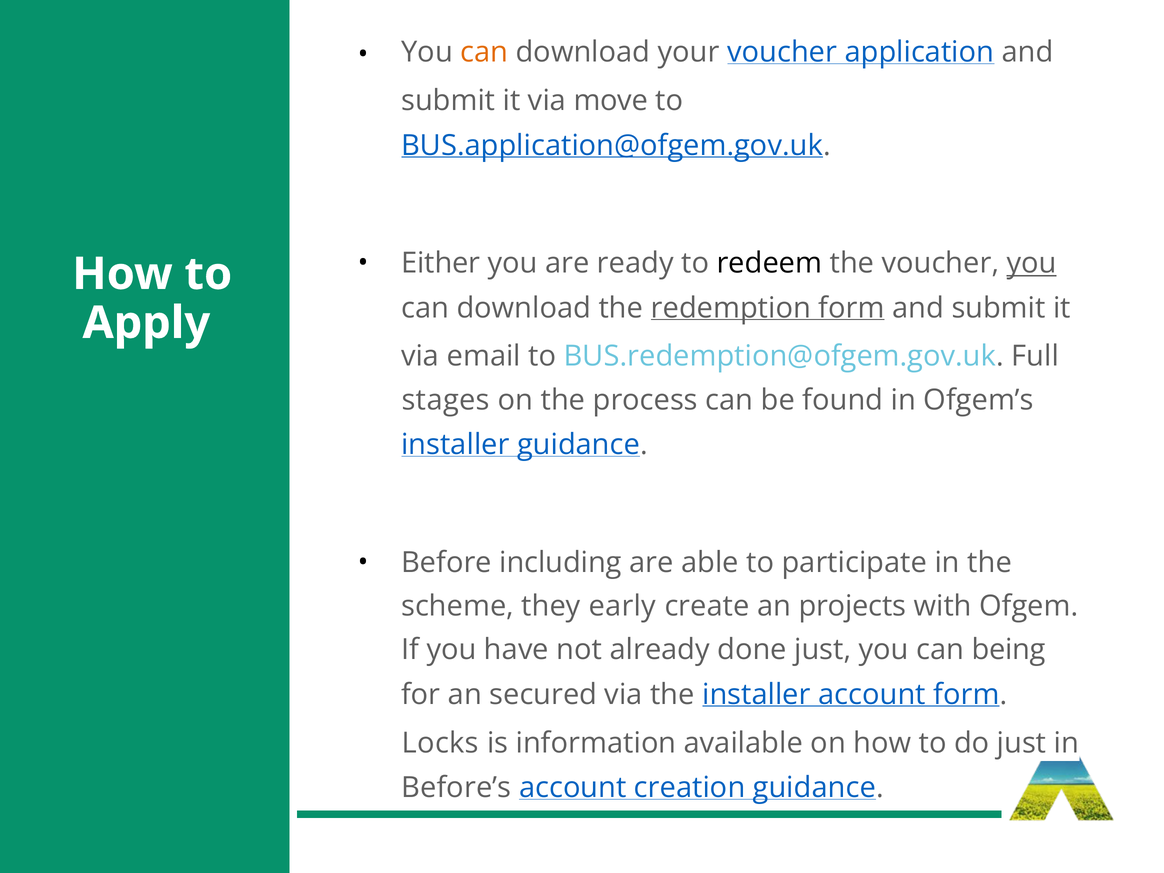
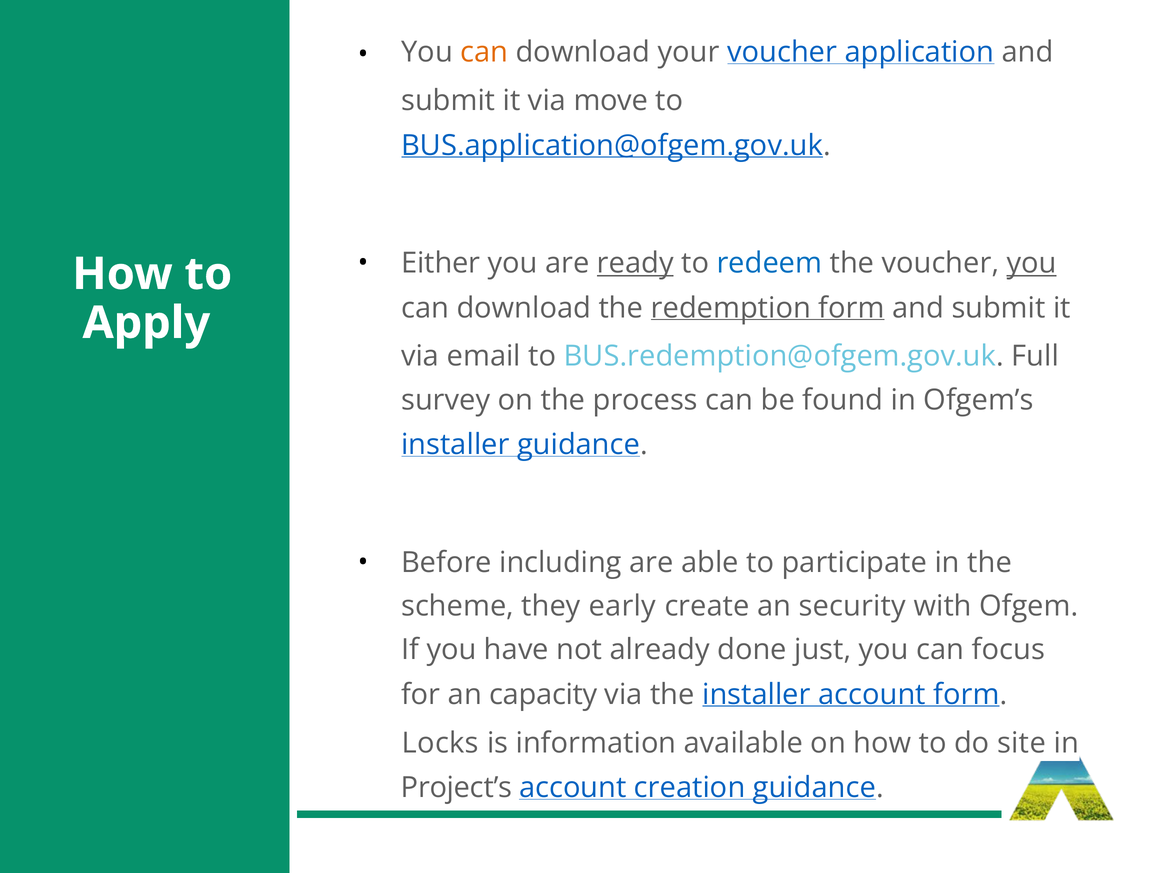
ready underline: none -> present
redeem colour: black -> blue
stages: stages -> survey
projects: projects -> security
being: being -> focus
secured: secured -> capacity
do just: just -> site
Before’s: Before’s -> Project’s
